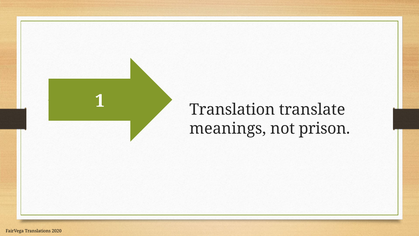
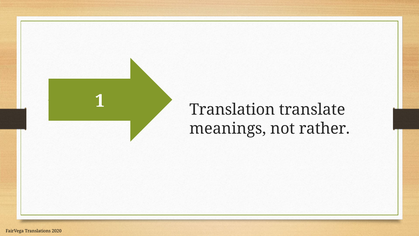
prison: prison -> rather
